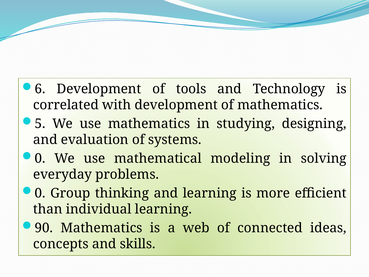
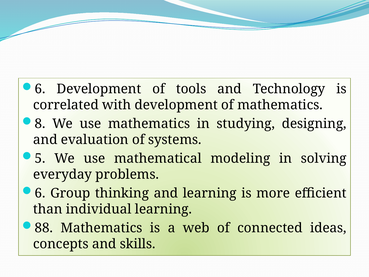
5: 5 -> 8
0 at (40, 158): 0 -> 5
0 at (40, 193): 0 -> 6
90: 90 -> 88
